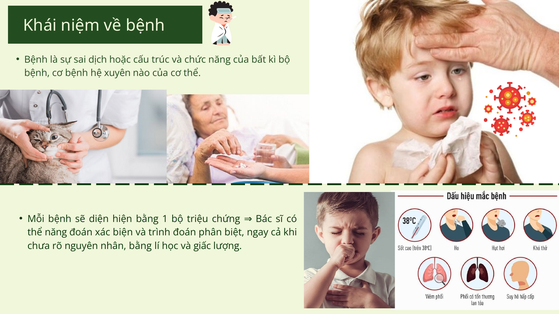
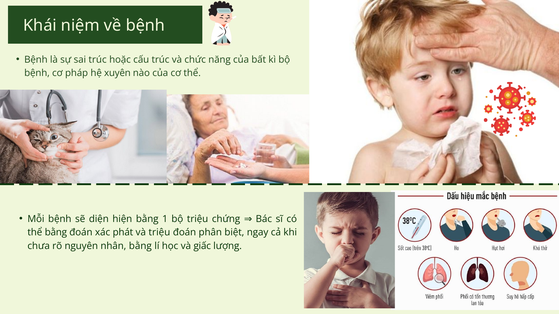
sai dịch: dịch -> trúc
cơ bệnh: bệnh -> pháp
thể năng: năng -> bằng
biện: biện -> phát
và trình: trình -> triệu
